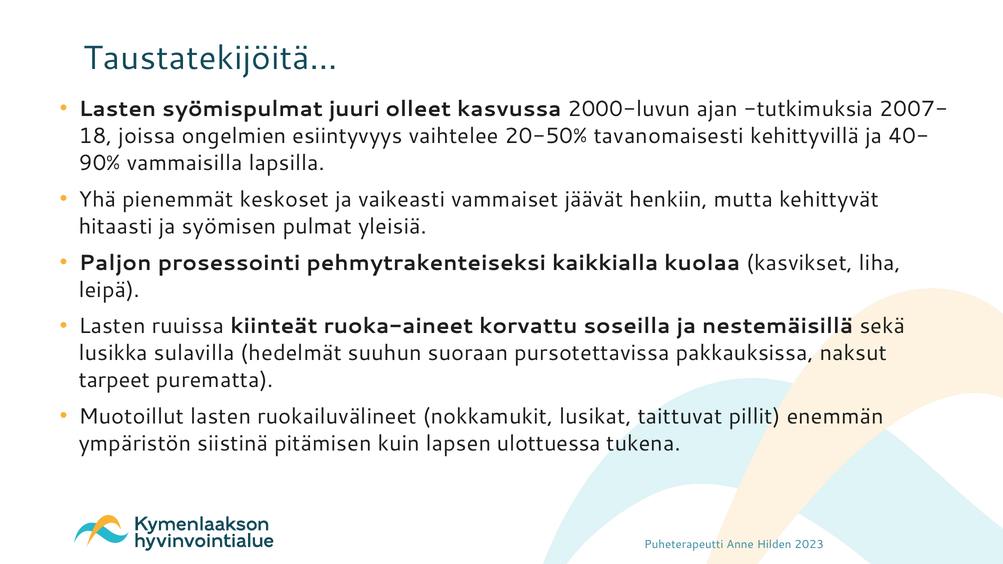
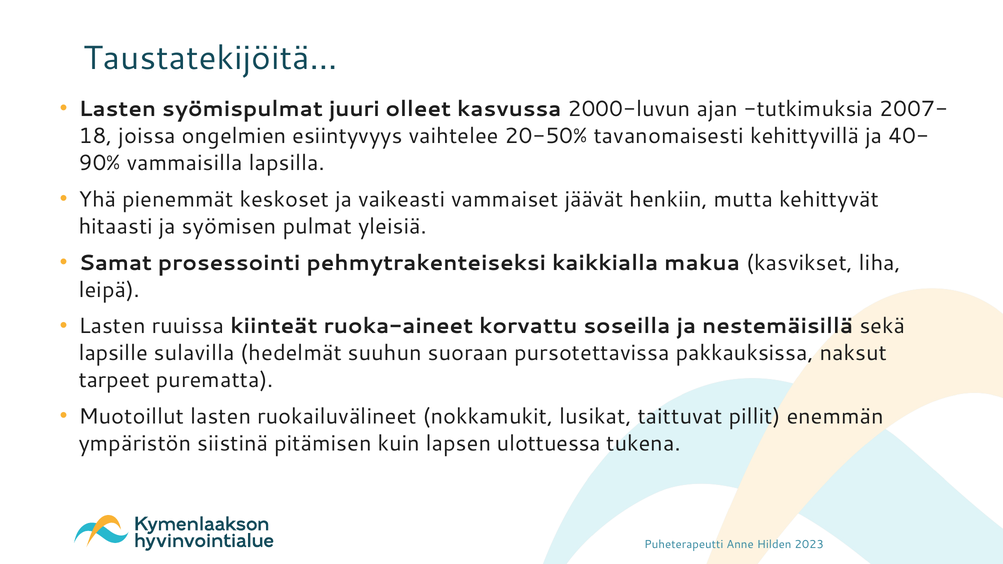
Paljon: Paljon -> Samat
kuolaa: kuolaa -> makua
lusikka: lusikka -> lapsille
